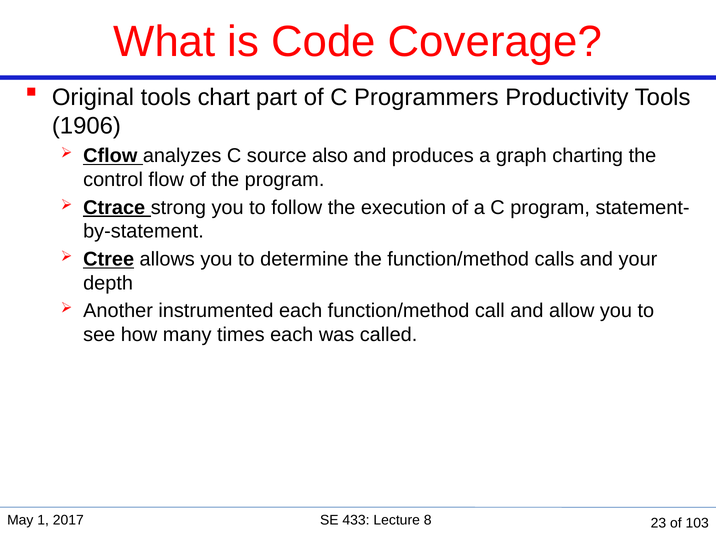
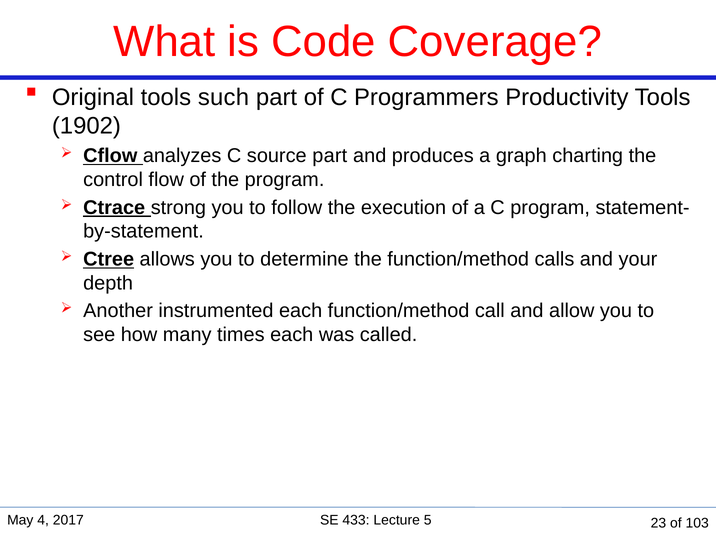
chart: chart -> such
1906: 1906 -> 1902
source also: also -> part
1: 1 -> 4
8: 8 -> 5
